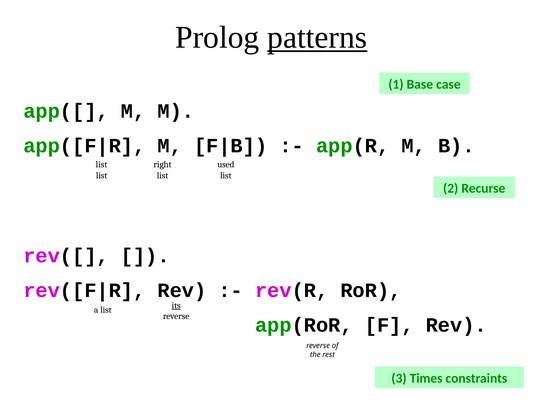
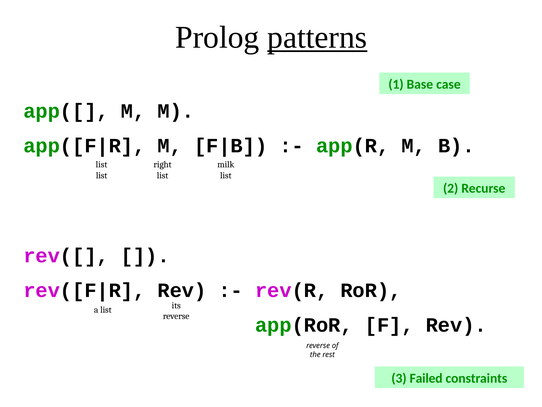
used: used -> milk
its underline: present -> none
Times: Times -> Failed
